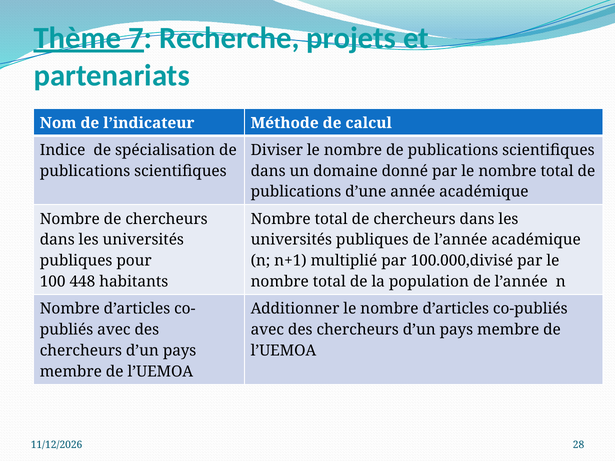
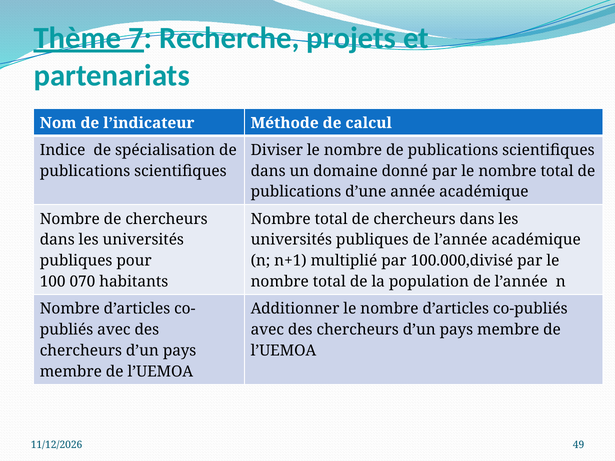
448: 448 -> 070
28: 28 -> 49
